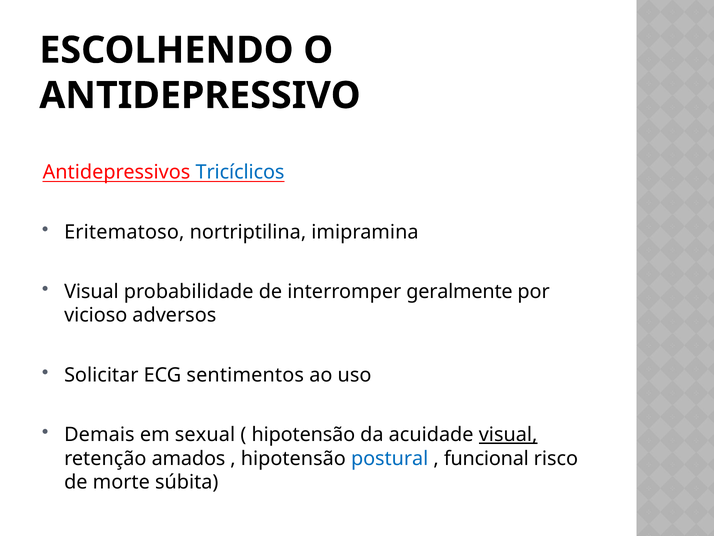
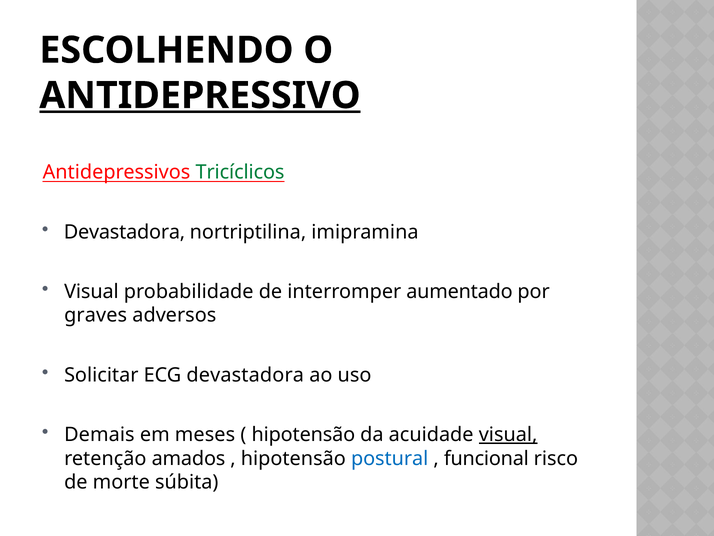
ANTIDEPRESSIVO underline: none -> present
Tricíclicos colour: blue -> green
Eritematoso at (124, 232): Eritematoso -> Devastadora
geralmente: geralmente -> aumentado
vicioso: vicioso -> graves
ECG sentimentos: sentimentos -> devastadora
sexual: sexual -> meses
